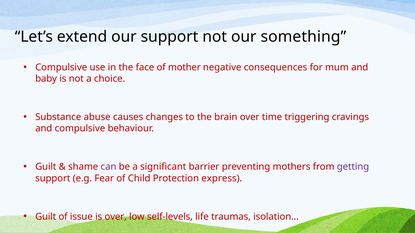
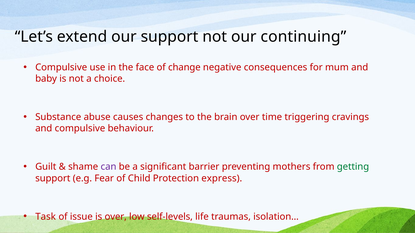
something: something -> continuing
mother: mother -> change
getting colour: purple -> green
Guilt at (46, 217): Guilt -> Task
